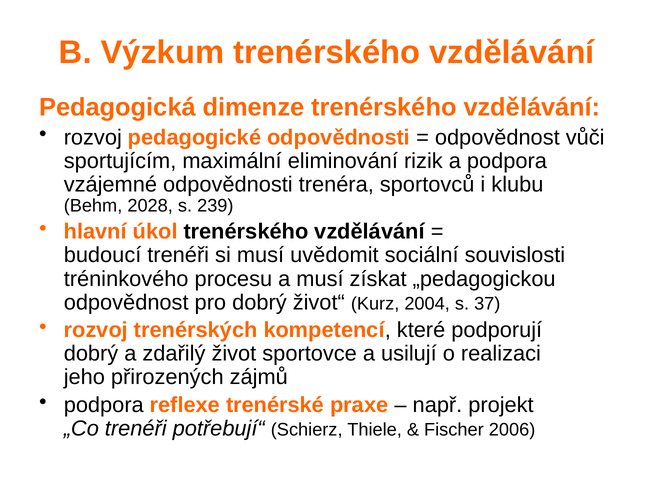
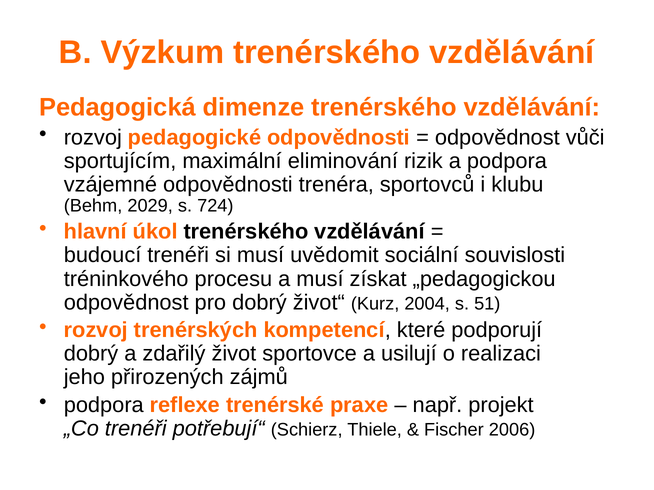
2028: 2028 -> 2029
239: 239 -> 724
37: 37 -> 51
